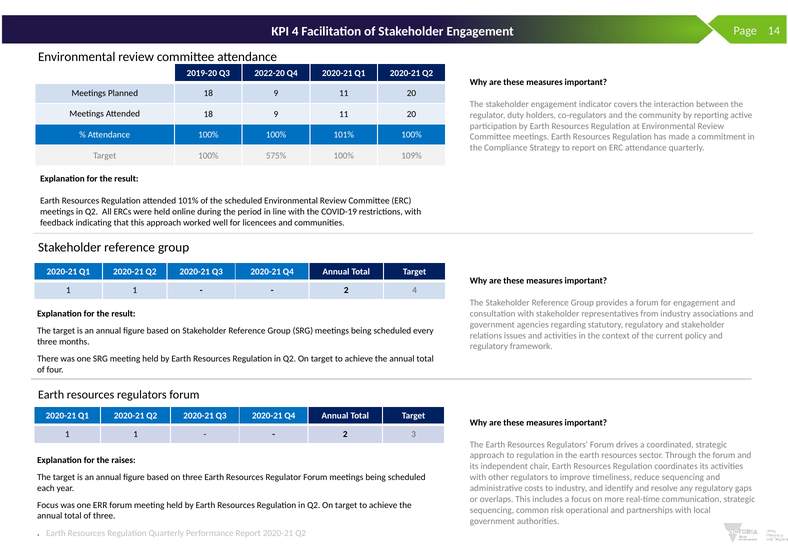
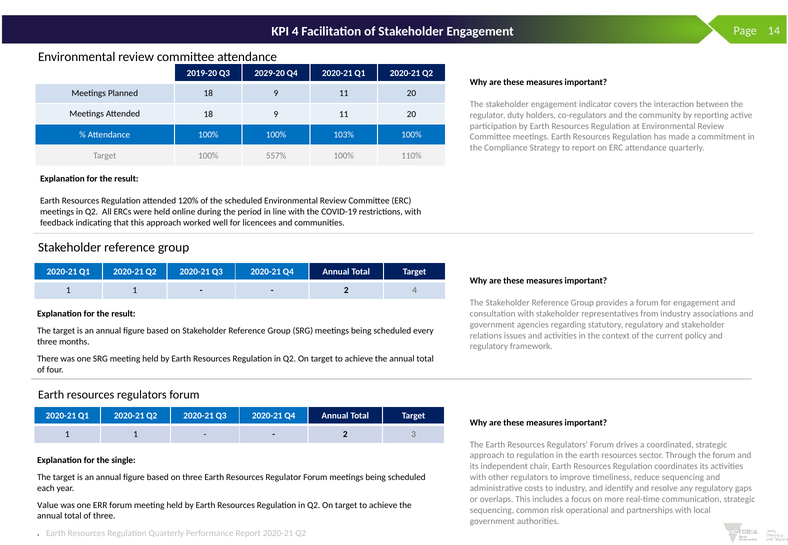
2022-20: 2022-20 -> 2029-20
100% 101%: 101% -> 103%
575%: 575% -> 557%
109%: 109% -> 110%
attended 101%: 101% -> 120%
raises: raises -> single
Focus at (48, 506): Focus -> Value
